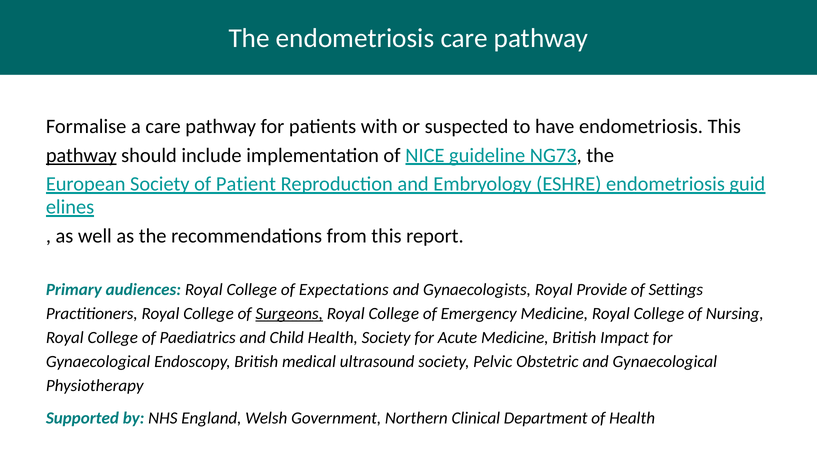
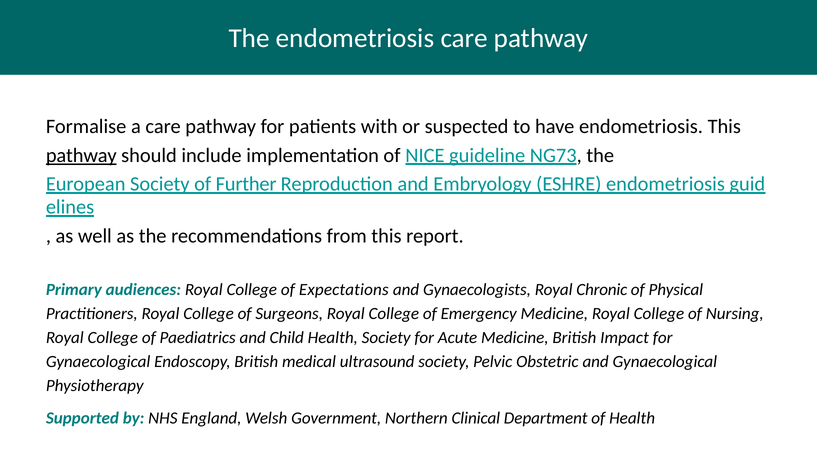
Patient: Patient -> Further
Provide: Provide -> Chronic
Settings: Settings -> Physical
Surgeons underline: present -> none
